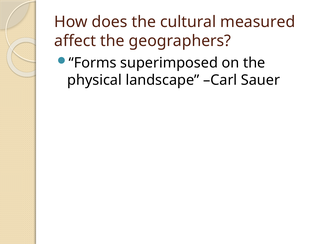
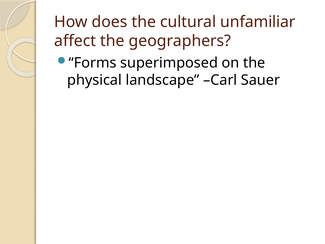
measured: measured -> unfamiliar
